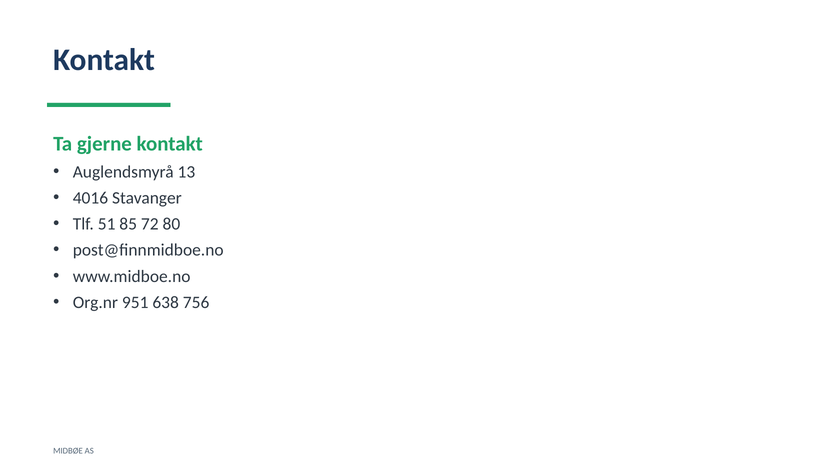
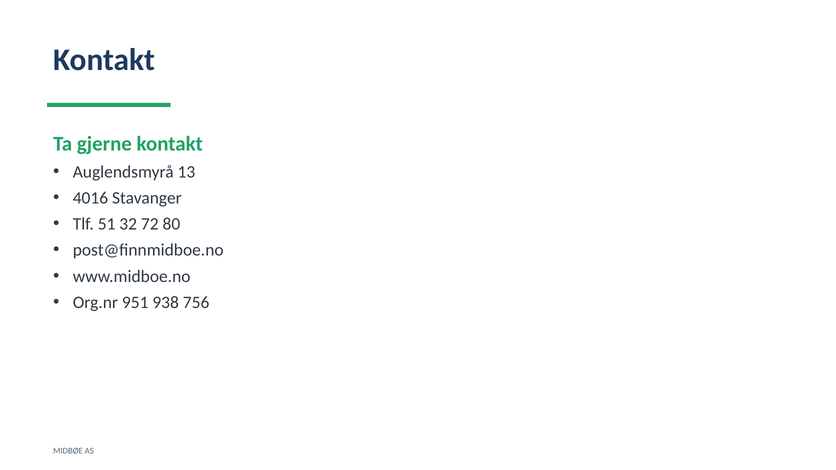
85: 85 -> 32
638: 638 -> 938
